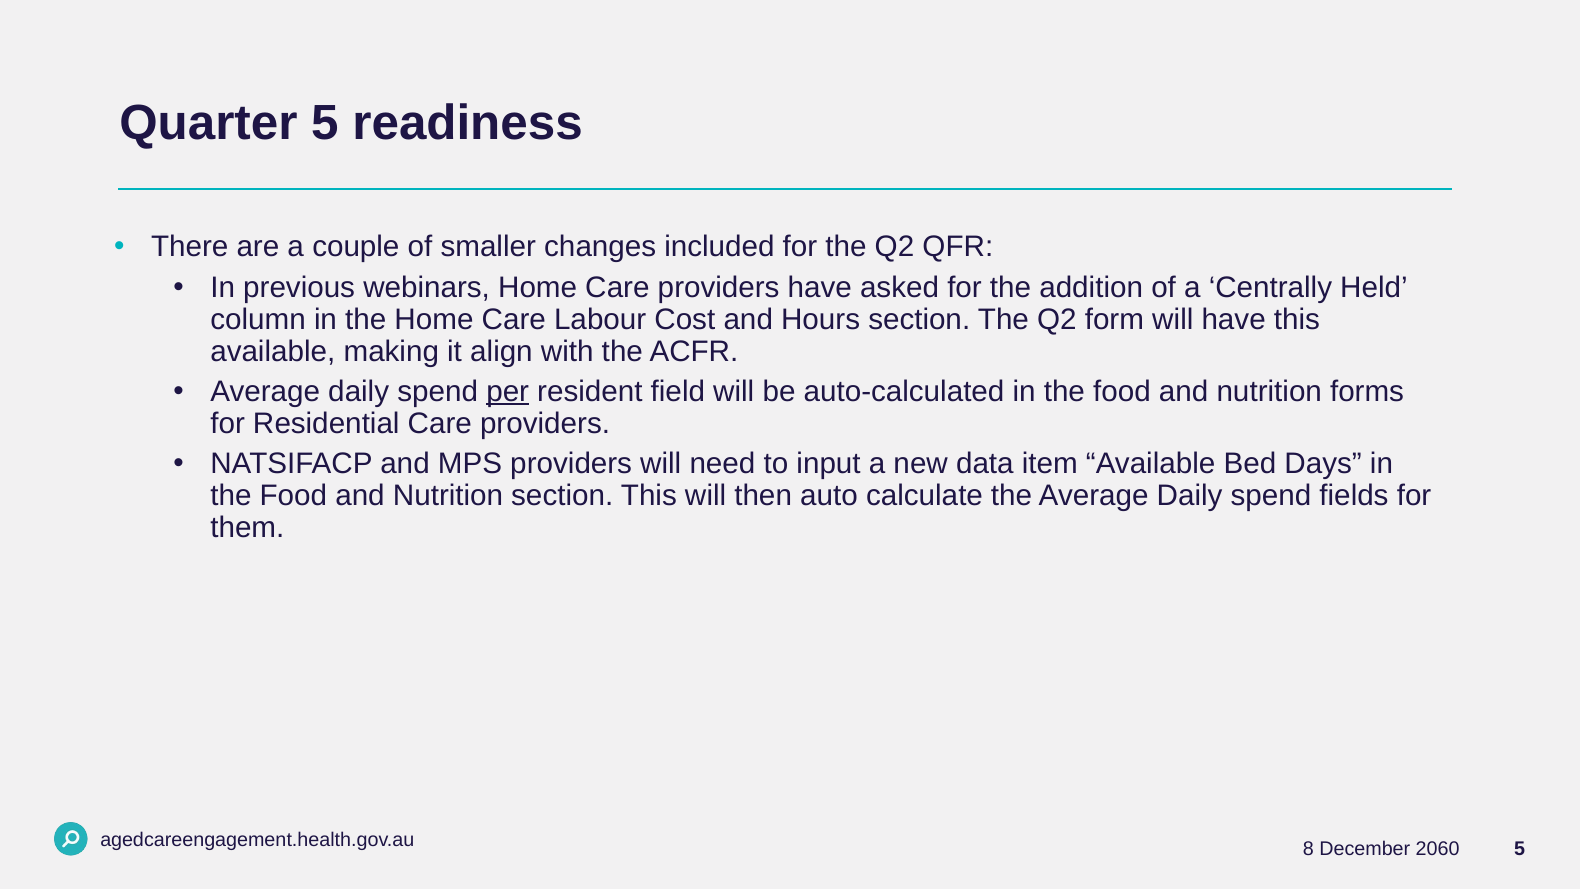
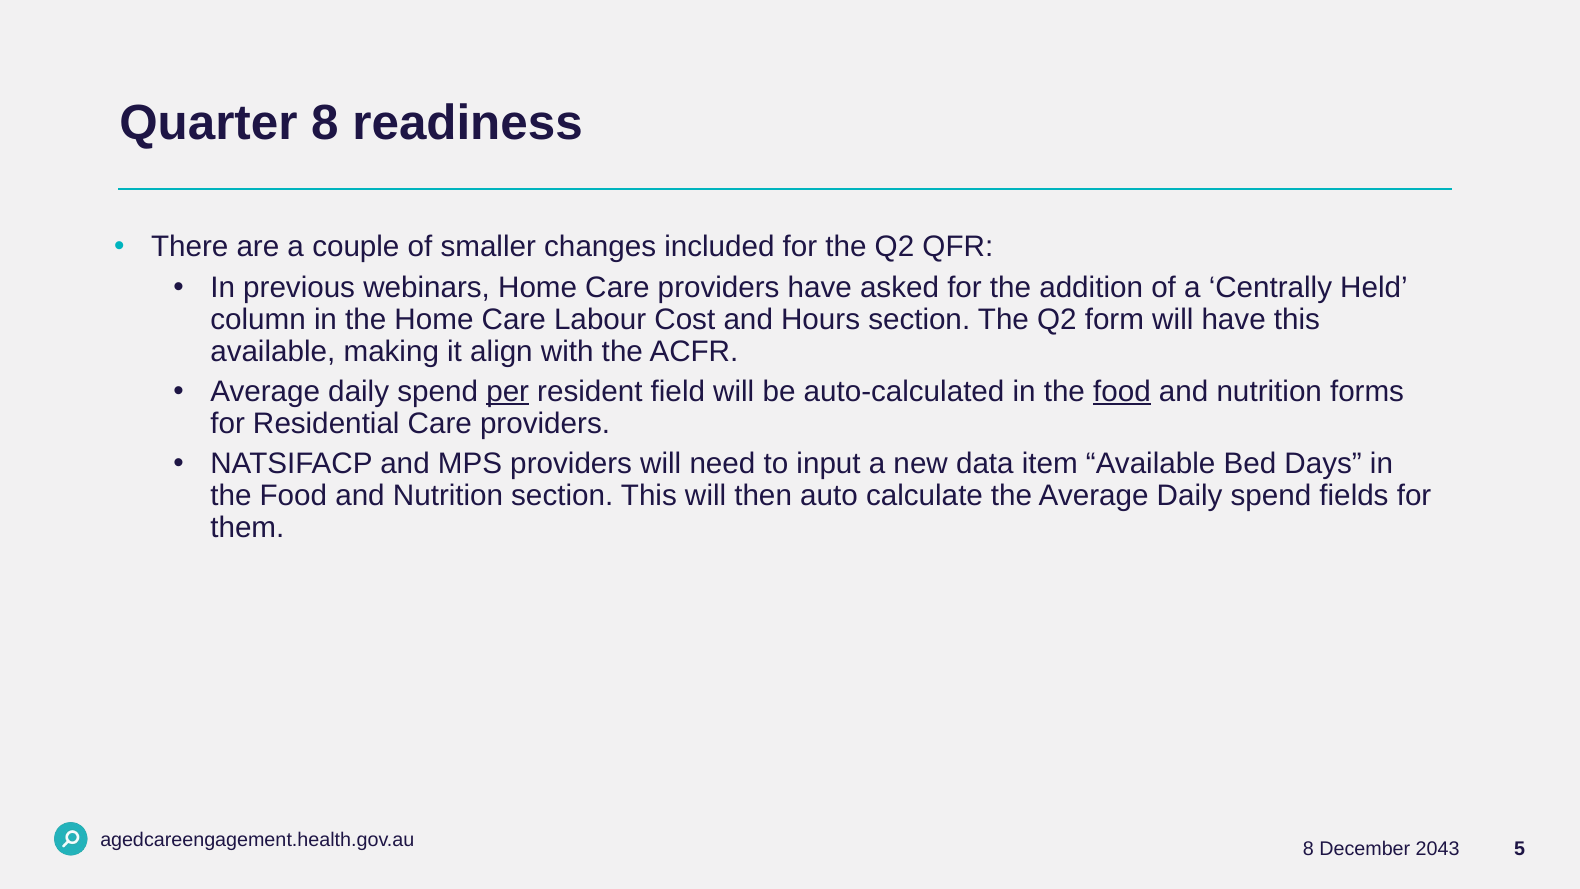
Quarter 5: 5 -> 8
food at (1122, 391) underline: none -> present
2060: 2060 -> 2043
